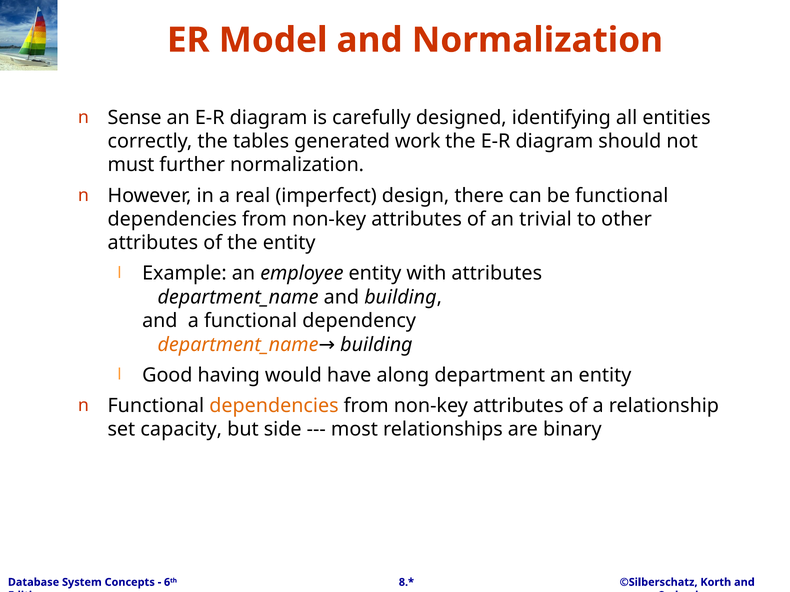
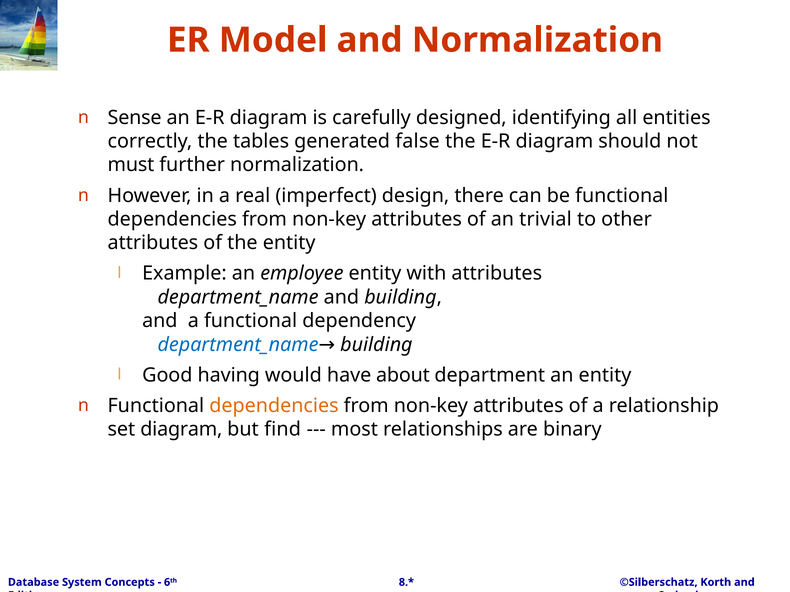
work: work -> false
department_name at (238, 345) colour: orange -> blue
along: along -> about
set capacity: capacity -> diagram
side: side -> find
